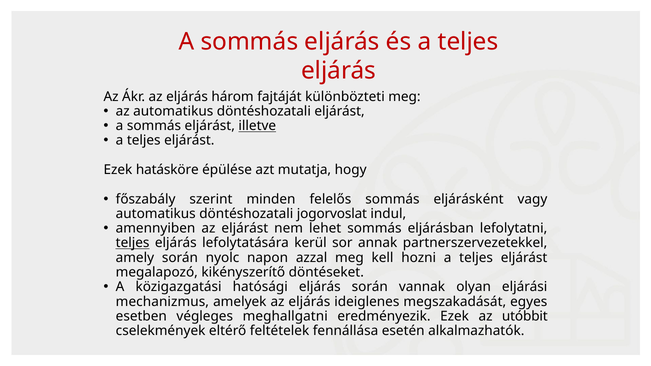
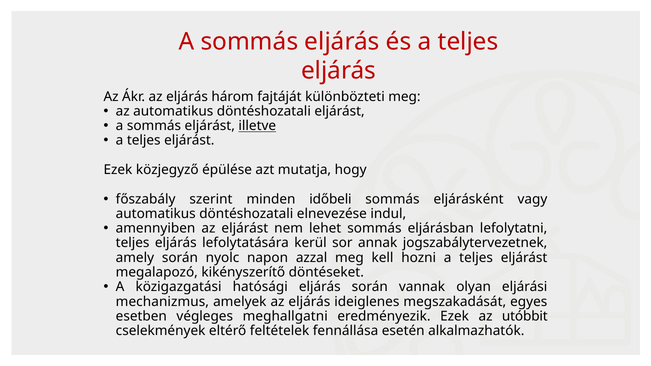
hatásköre: hatásköre -> közjegyző
felelős: felelős -> időbeli
jogorvoslat: jogorvoslat -> elnevezése
teljes at (133, 243) underline: present -> none
partnerszervezetekkel: partnerszervezetekkel -> jogszabálytervezetnek
